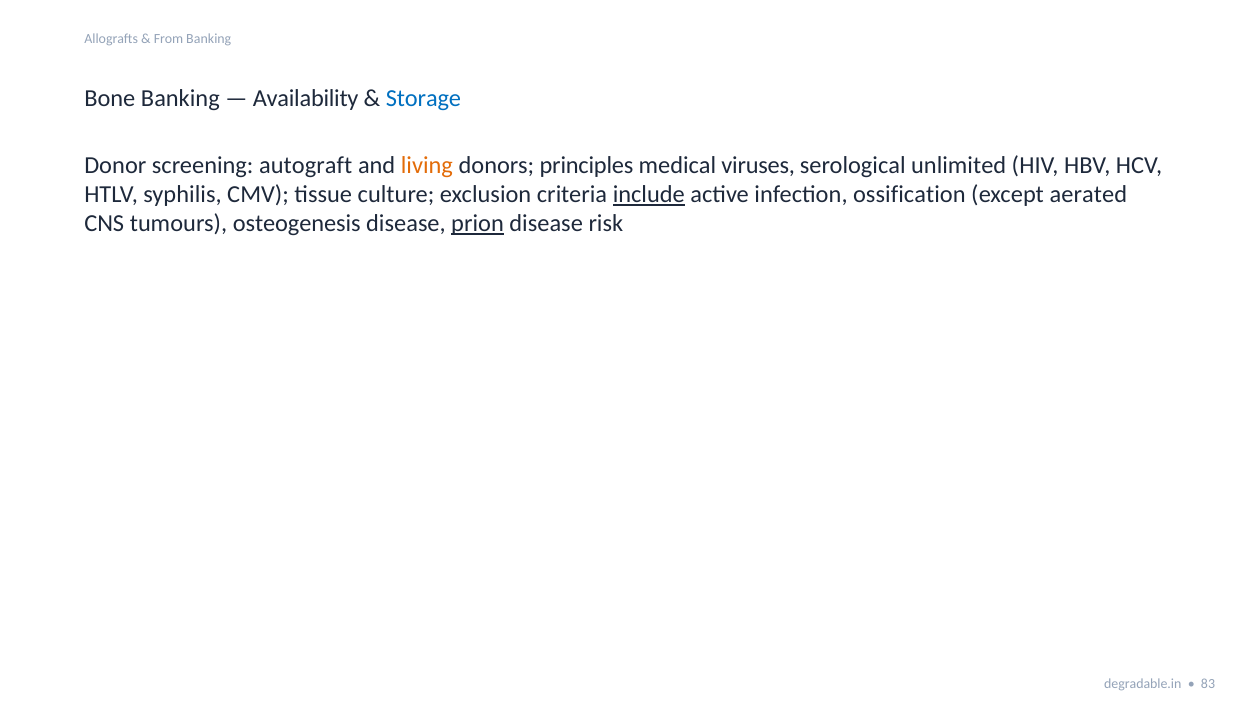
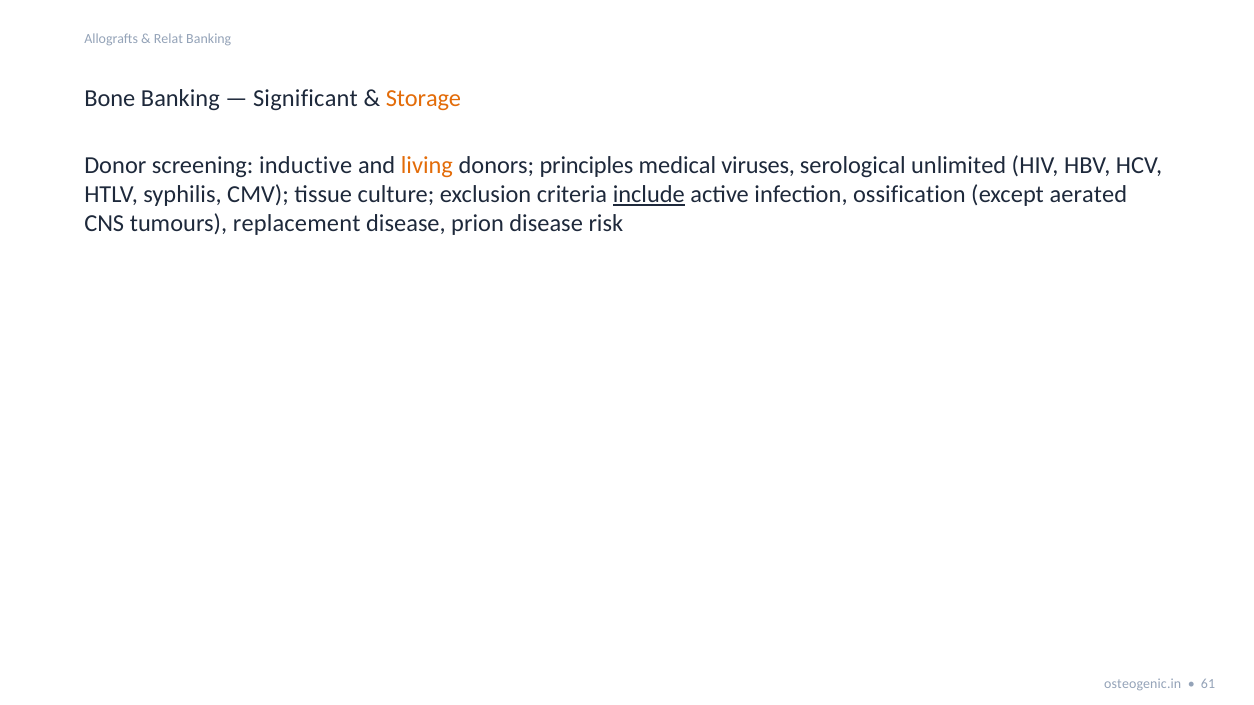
From: From -> Relat
Availability: Availability -> Significant
Storage colour: blue -> orange
autograft: autograft -> inductive
osteogenesis: osteogenesis -> replacement
prion underline: present -> none
degradable.in: degradable.in -> osteogenic.in
83: 83 -> 61
